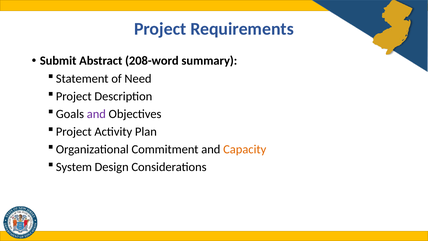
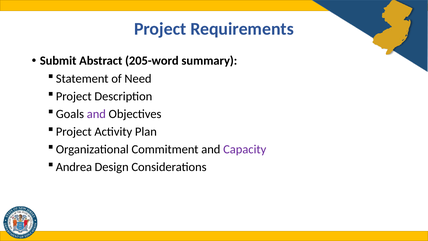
208-word: 208-word -> 205-word
Capacity colour: orange -> purple
System: System -> Andrea
